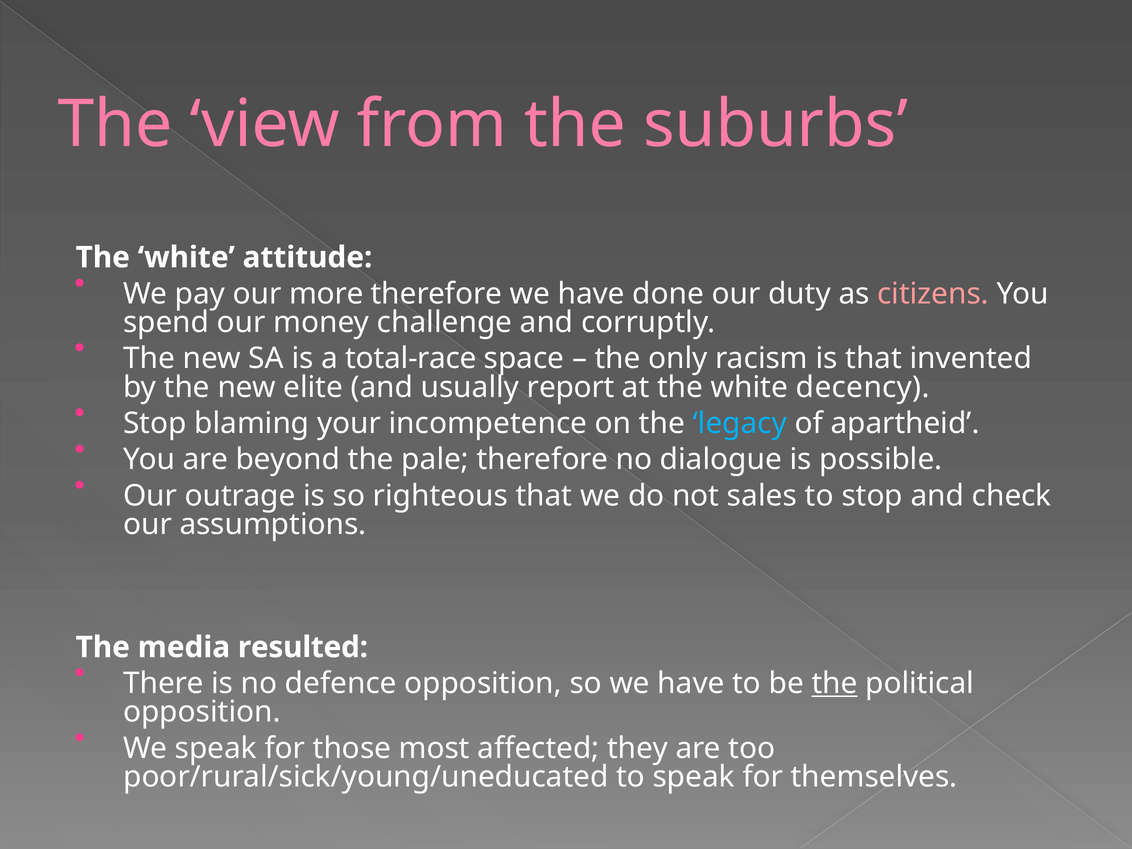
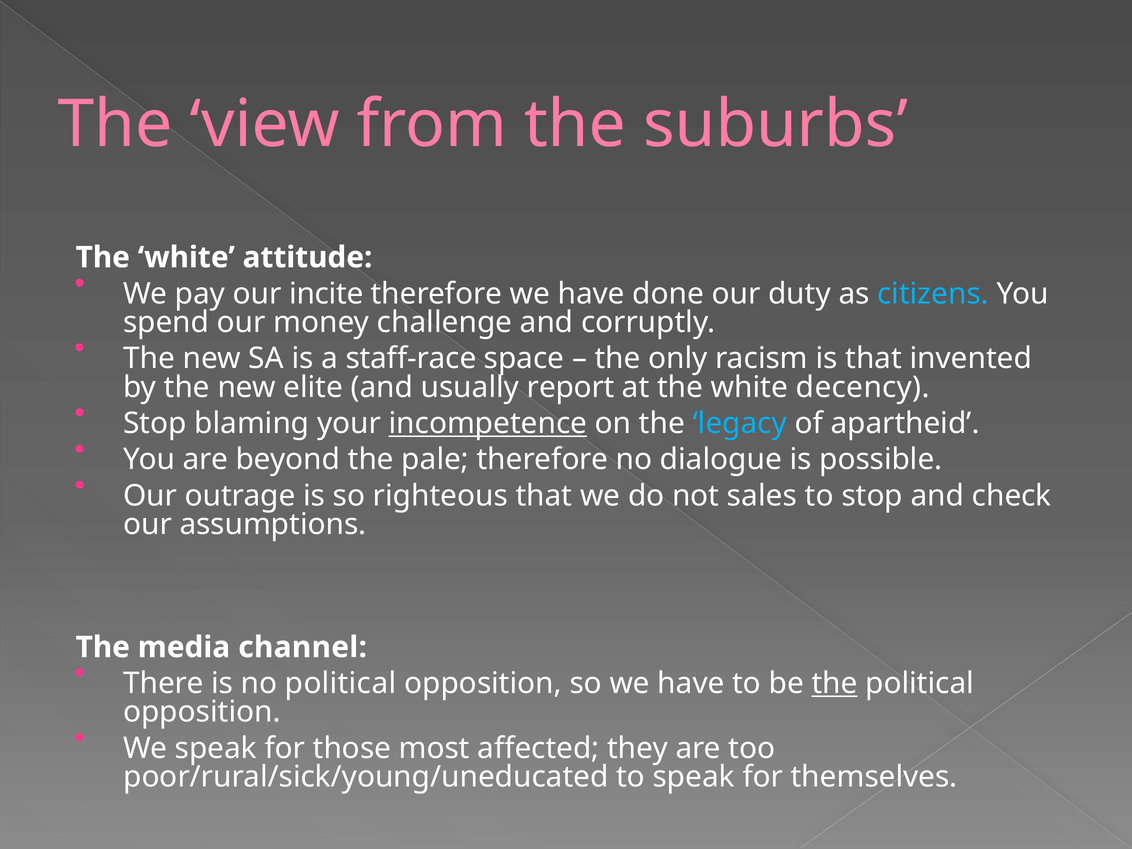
more: more -> incite
citizens colour: pink -> light blue
total-race: total-race -> staff-race
incompetence underline: none -> present
resulted: resulted -> channel
no defence: defence -> political
